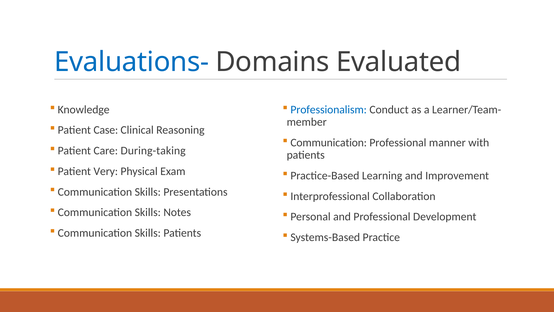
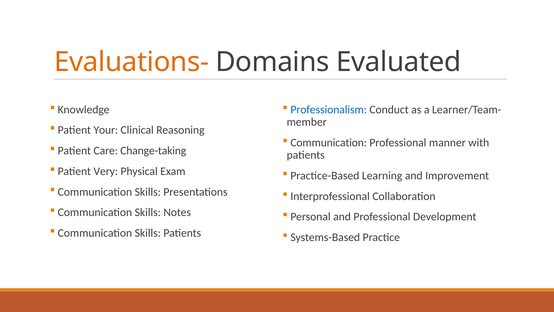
Evaluations- colour: blue -> orange
Case: Case -> Your
During-taking: During-taking -> Change-taking
